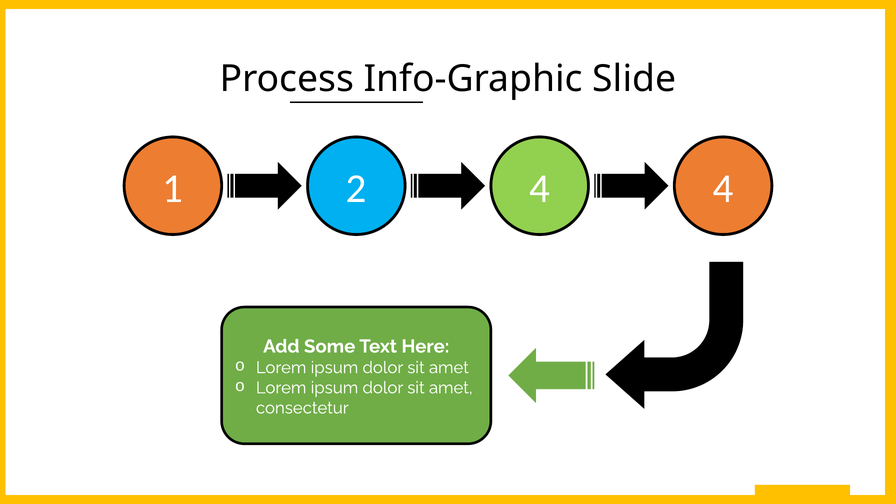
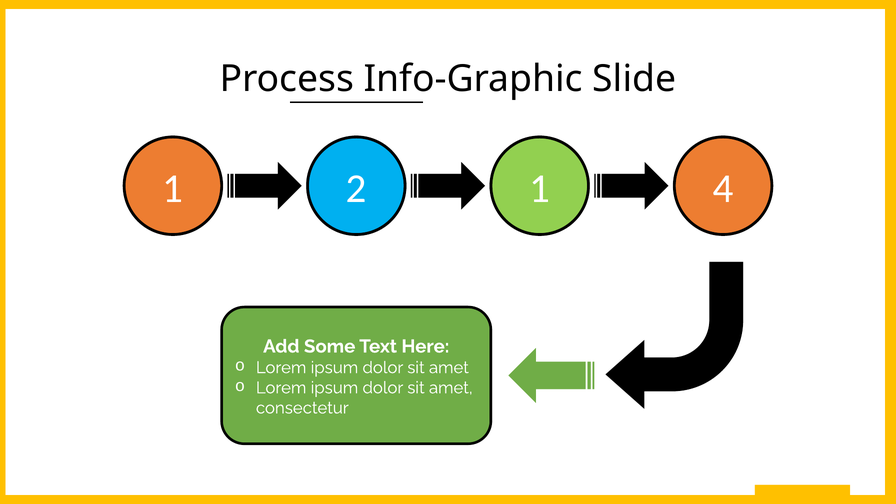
2 4: 4 -> 1
